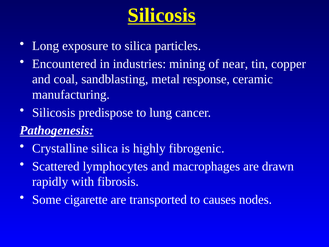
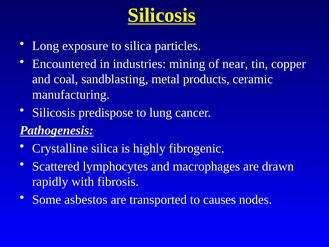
response: response -> products
cigarette: cigarette -> asbestos
